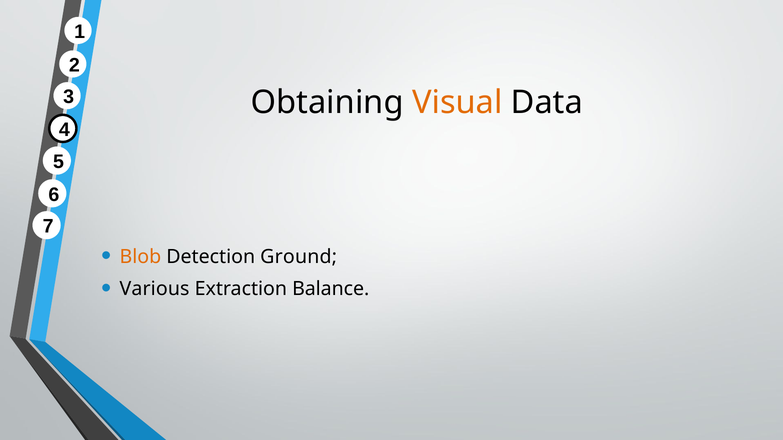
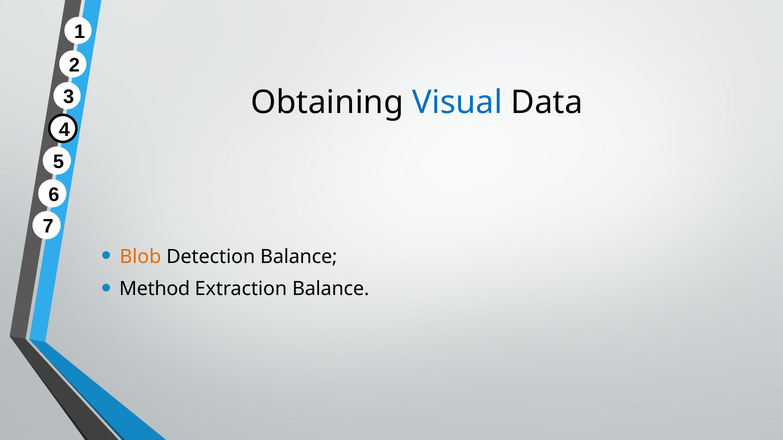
Visual colour: orange -> blue
Detection Ground: Ground -> Balance
Various: Various -> Method
